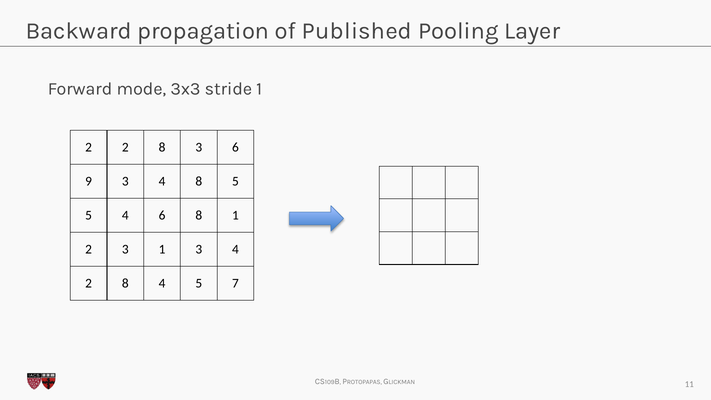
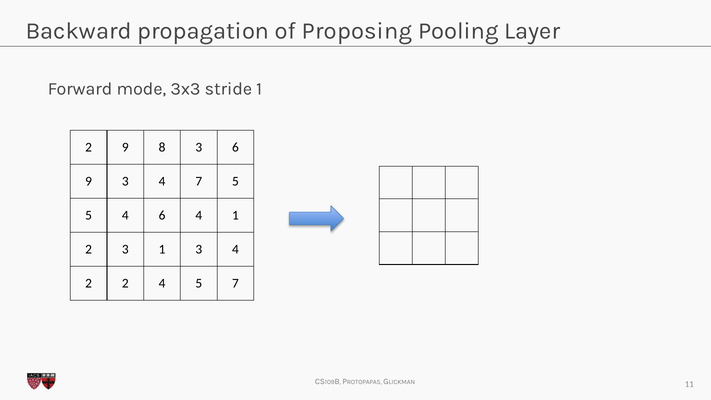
Published: Published -> Proposing
2 2: 2 -> 9
4 8: 8 -> 7
6 8: 8 -> 4
8 at (125, 283): 8 -> 2
